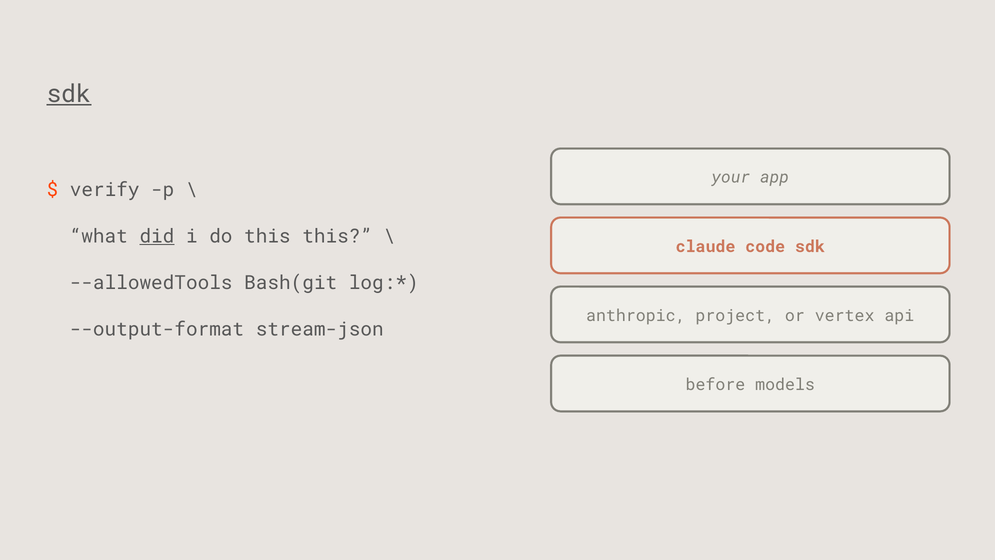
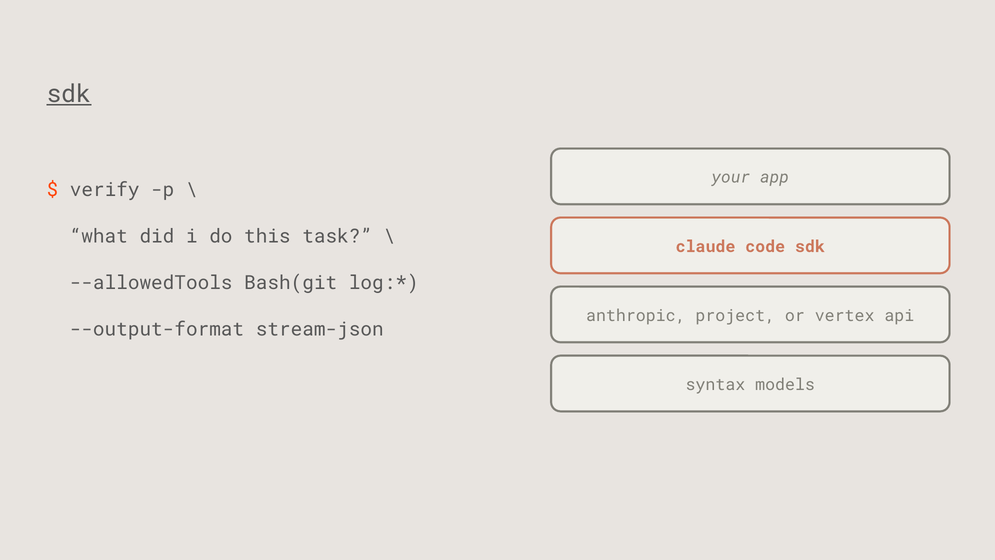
did underline: present -> none
this this: this -> task
before: before -> syntax
